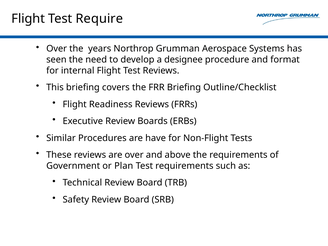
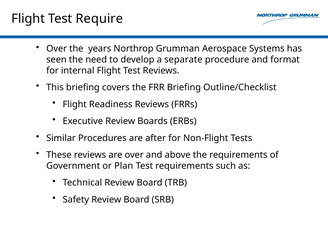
designee: designee -> separate
have: have -> after
